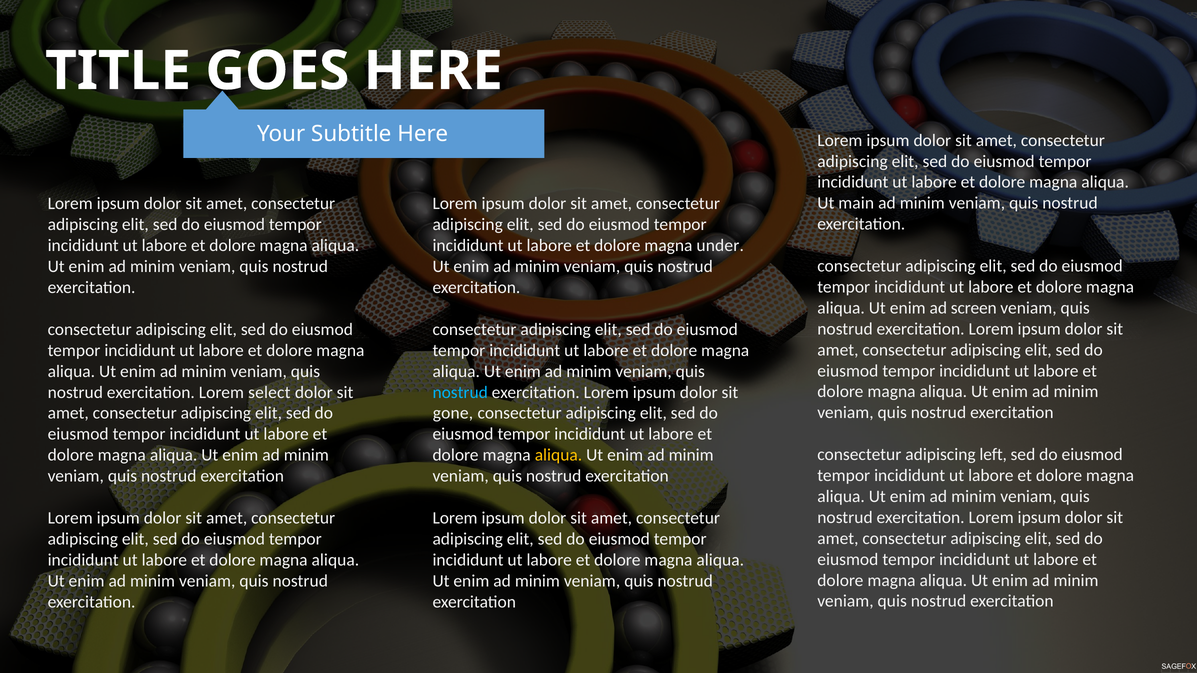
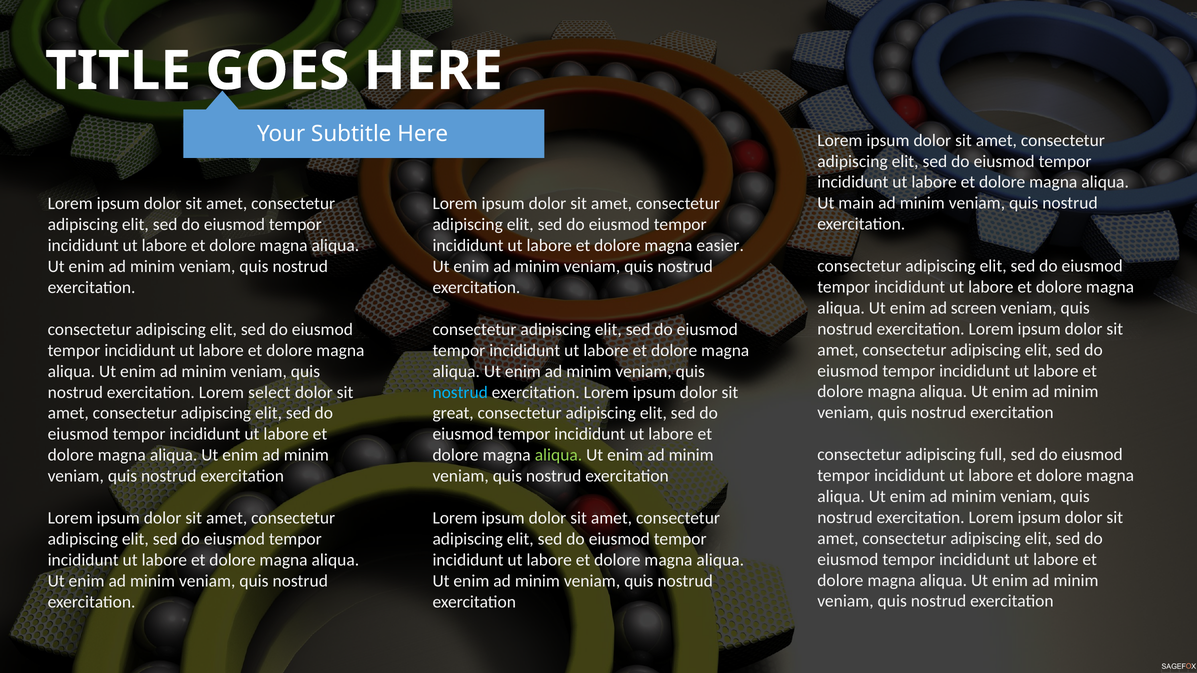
under: under -> easier
gone: gone -> great
left: left -> full
aliqua at (558, 455) colour: yellow -> light green
